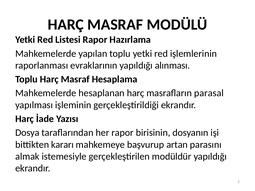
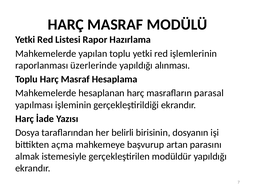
evraklarının: evraklarının -> üzerlerinde
her rapor: rapor -> belirli
kararı: kararı -> açma
